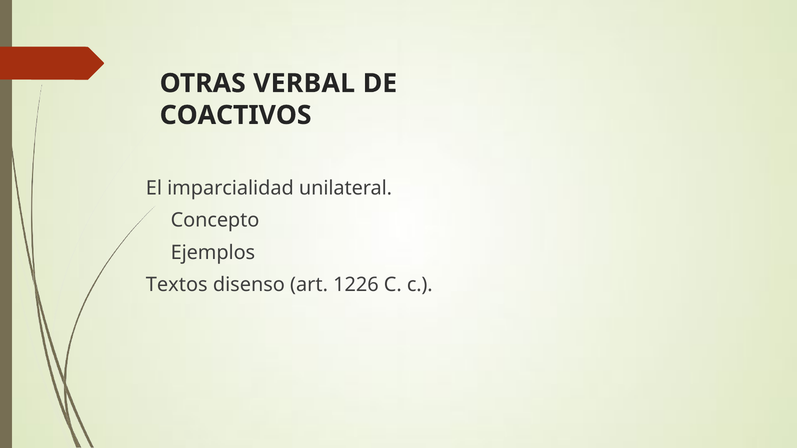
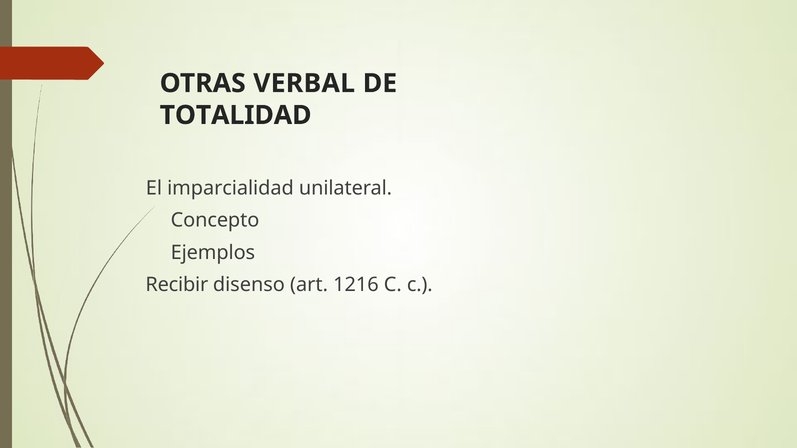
COACTIVOS: COACTIVOS -> TOTALIDAD
Textos: Textos -> Recibir
1226: 1226 -> 1216
